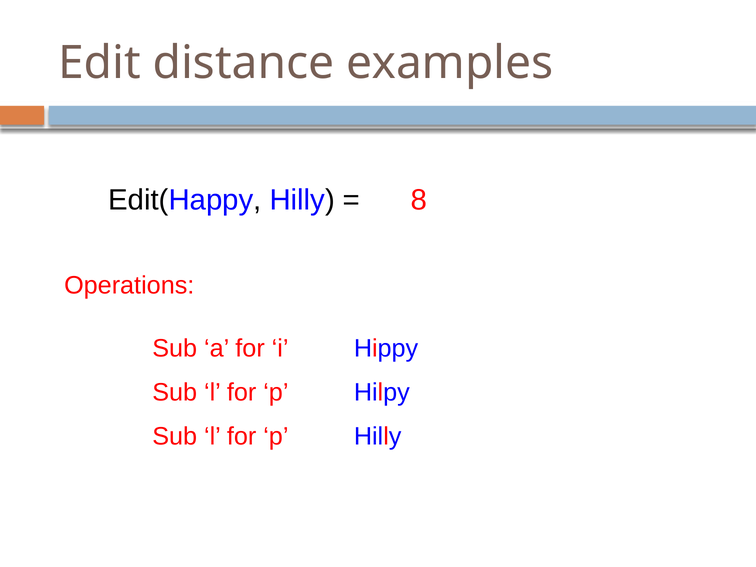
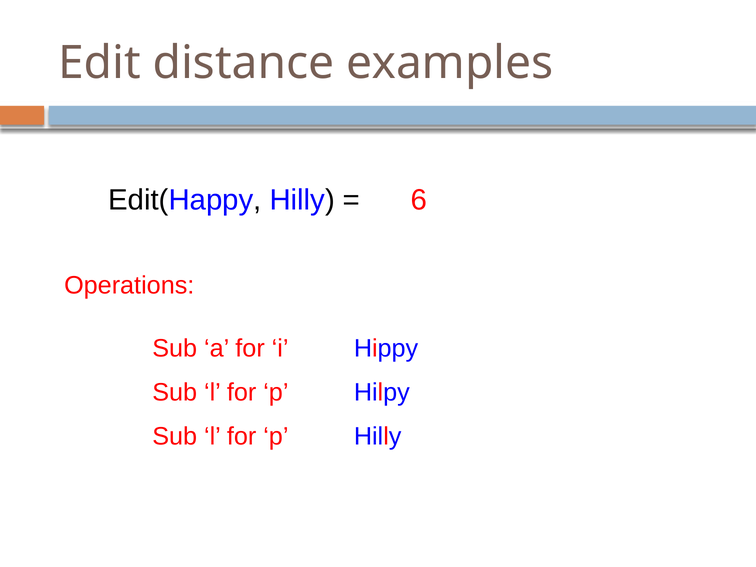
8: 8 -> 6
